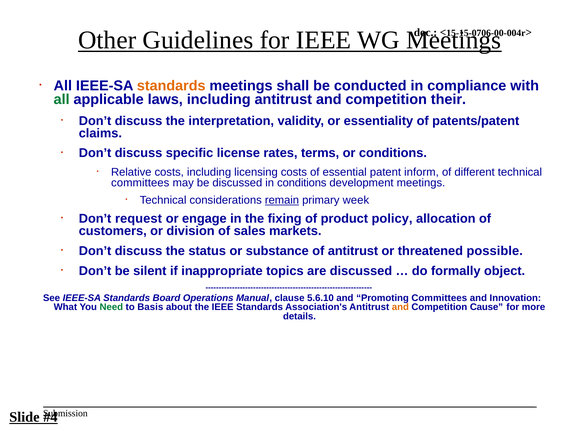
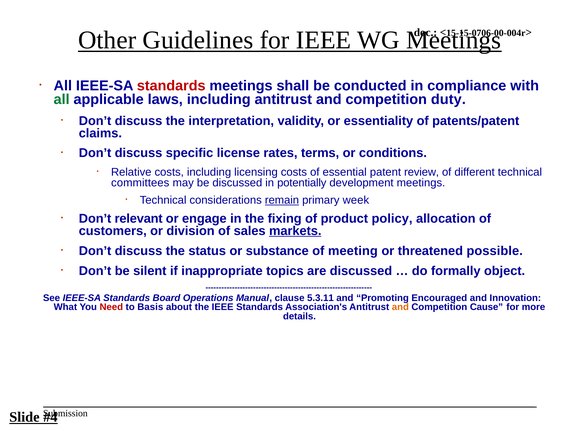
standards at (171, 86) colour: orange -> red
their: their -> duty
inform: inform -> review
in conditions: conditions -> potentially
request: request -> relevant
markets underline: none -> present
of antitrust: antitrust -> meeting
5.6.10: 5.6.10 -> 5.3.11
Promoting Committees: Committees -> Encouraged
Need colour: green -> red
